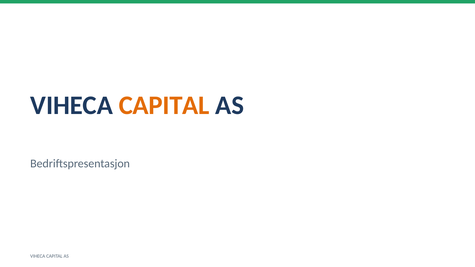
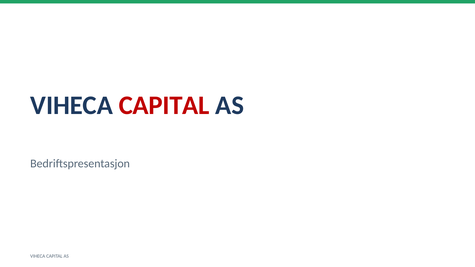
CAPITAL at (164, 105) colour: orange -> red
